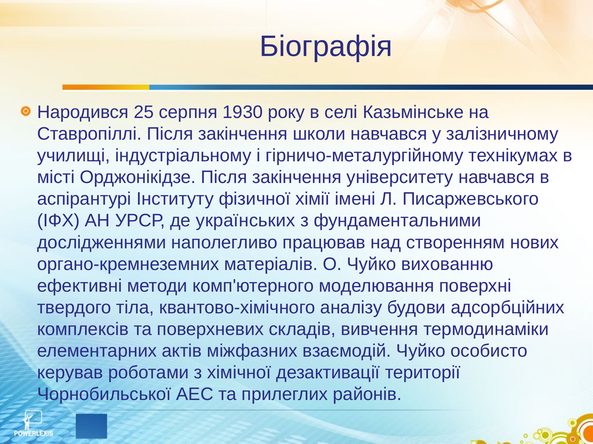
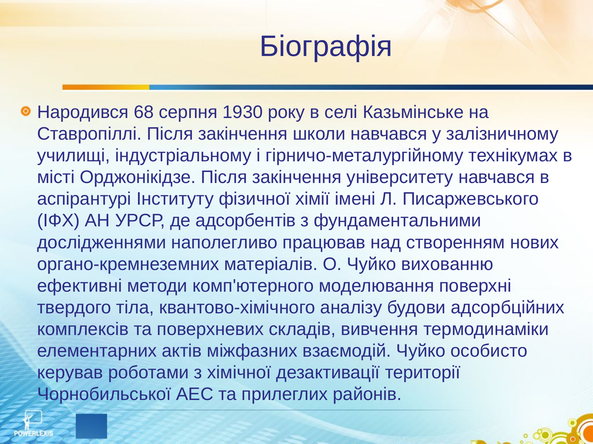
25: 25 -> 68
українських: українських -> адсорбентів
